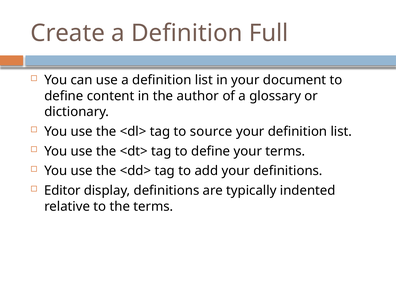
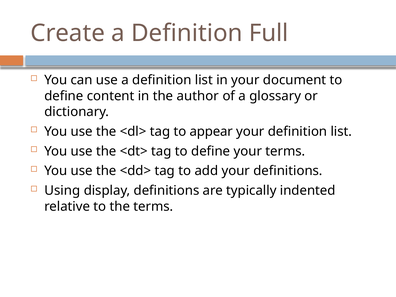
source: source -> appear
Editor: Editor -> Using
